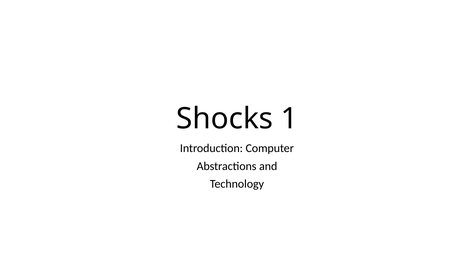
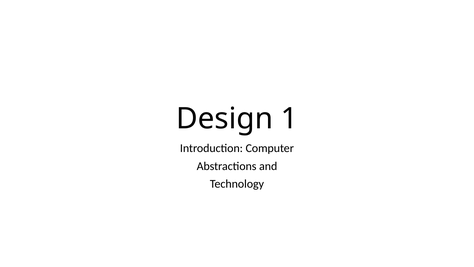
Shocks: Shocks -> Design
